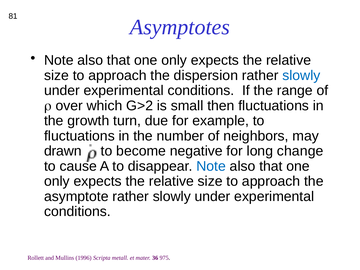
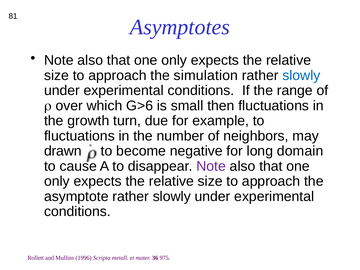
dispersion: dispersion -> simulation
G>2: G>2 -> G>6
change: change -> domain
Note at (211, 166) colour: blue -> purple
